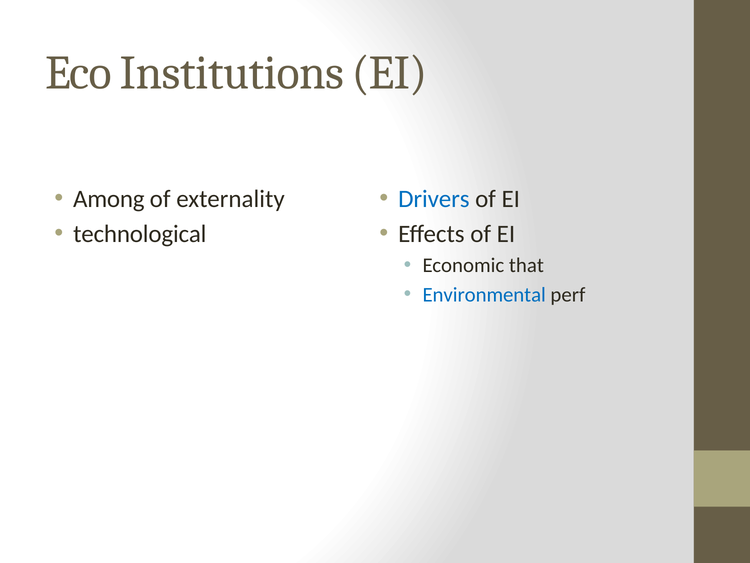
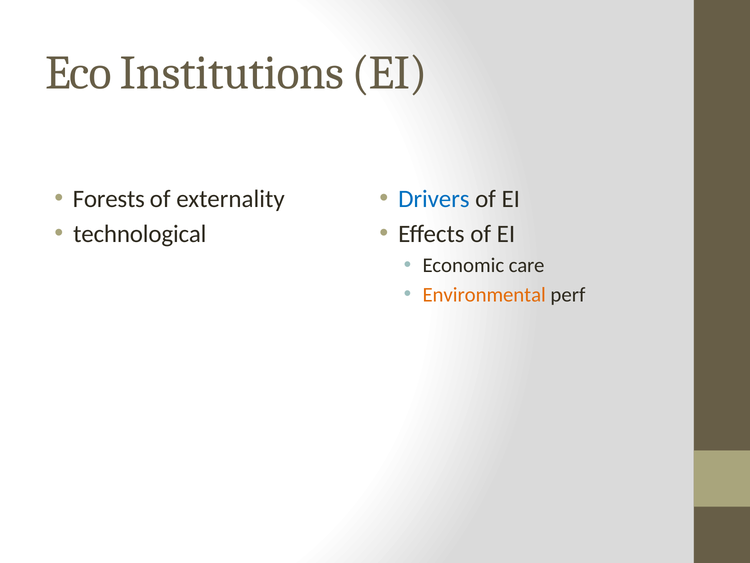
Among: Among -> Forests
that: that -> care
Environmental colour: blue -> orange
